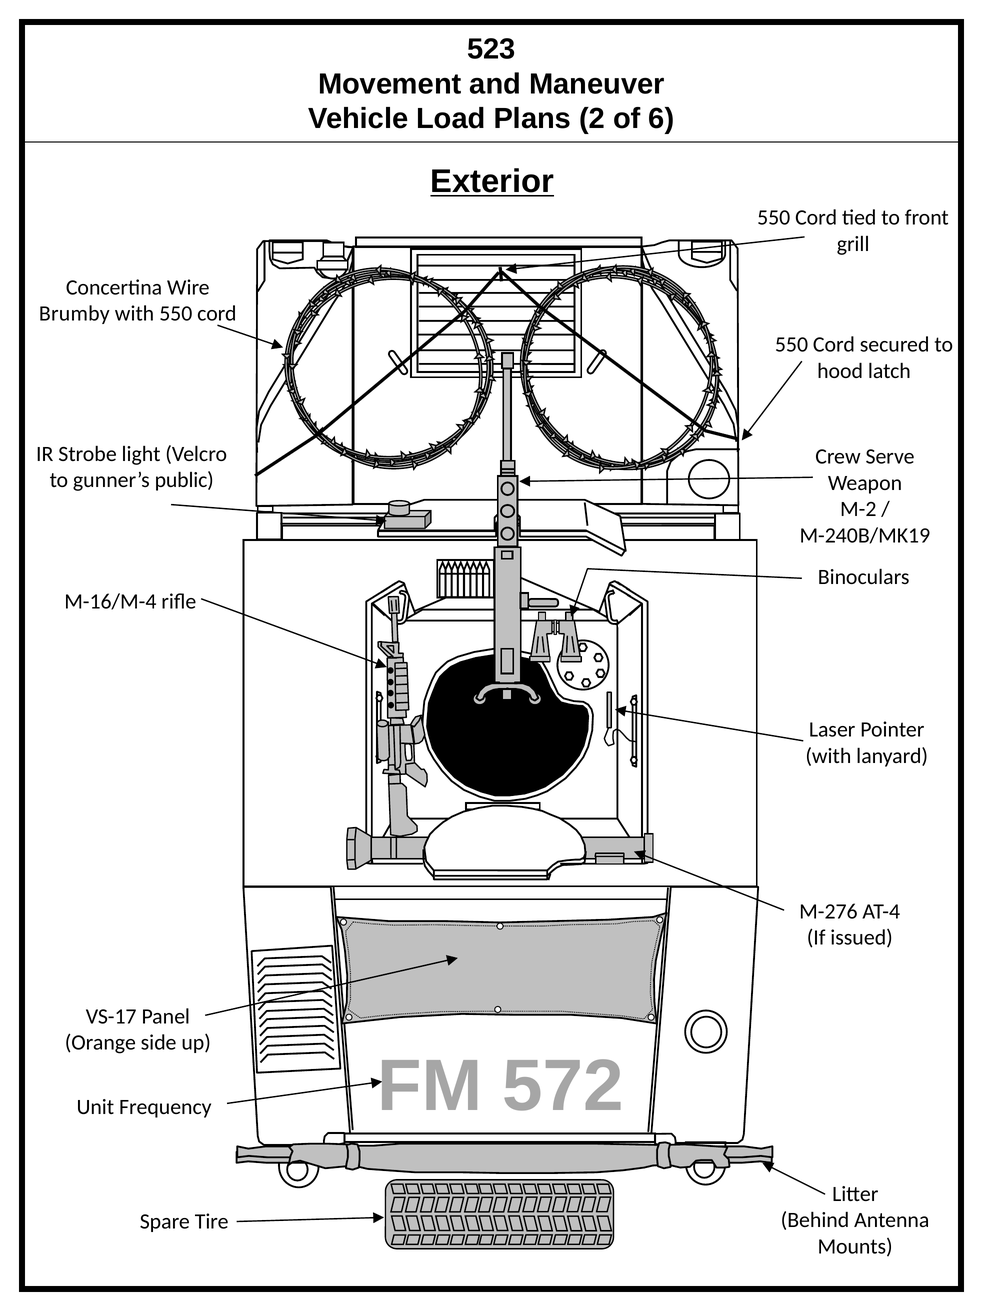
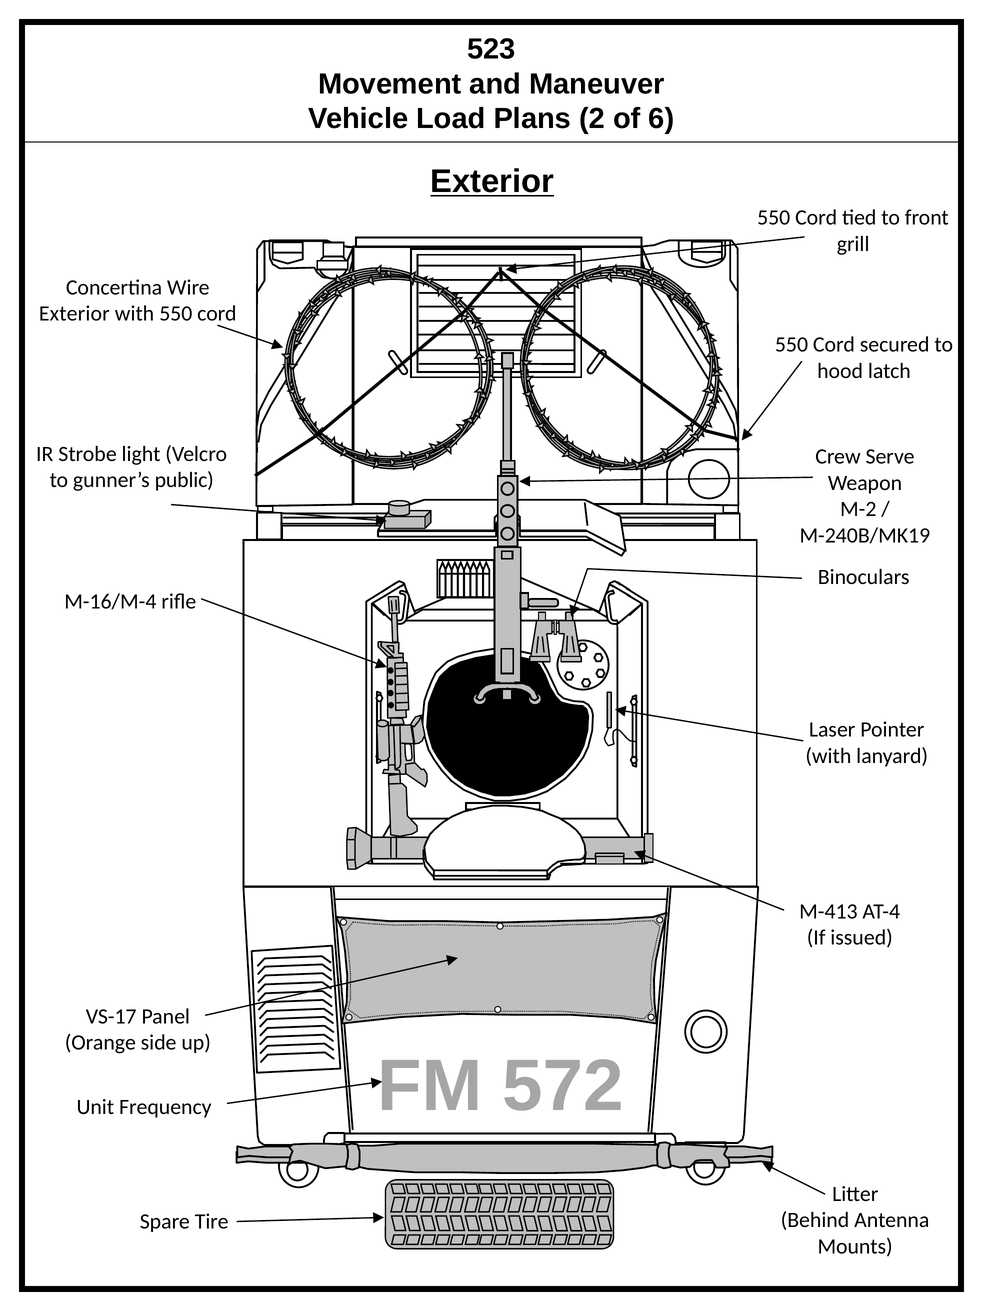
Brumby at (74, 313): Brumby -> Exterior
M-276: M-276 -> M-413
